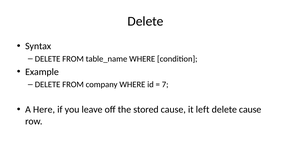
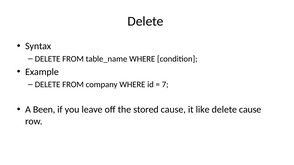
Here: Here -> Been
left: left -> like
